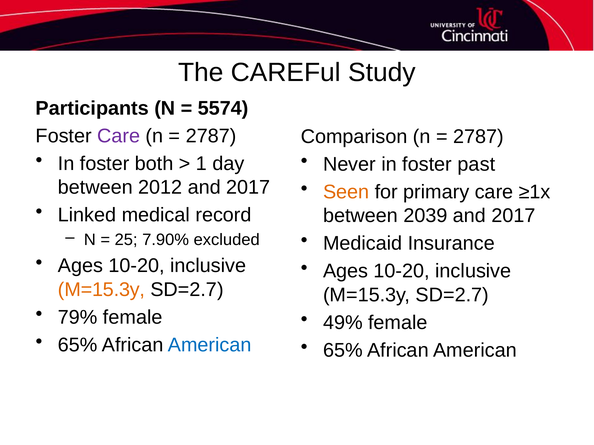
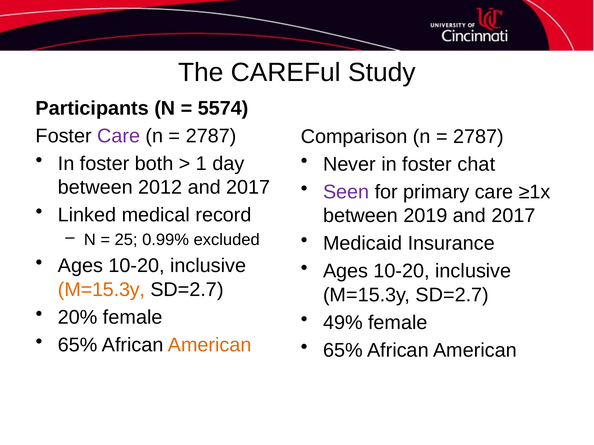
past: past -> chat
Seen colour: orange -> purple
2039: 2039 -> 2019
7.90%: 7.90% -> 0.99%
79%: 79% -> 20%
American at (210, 345) colour: blue -> orange
